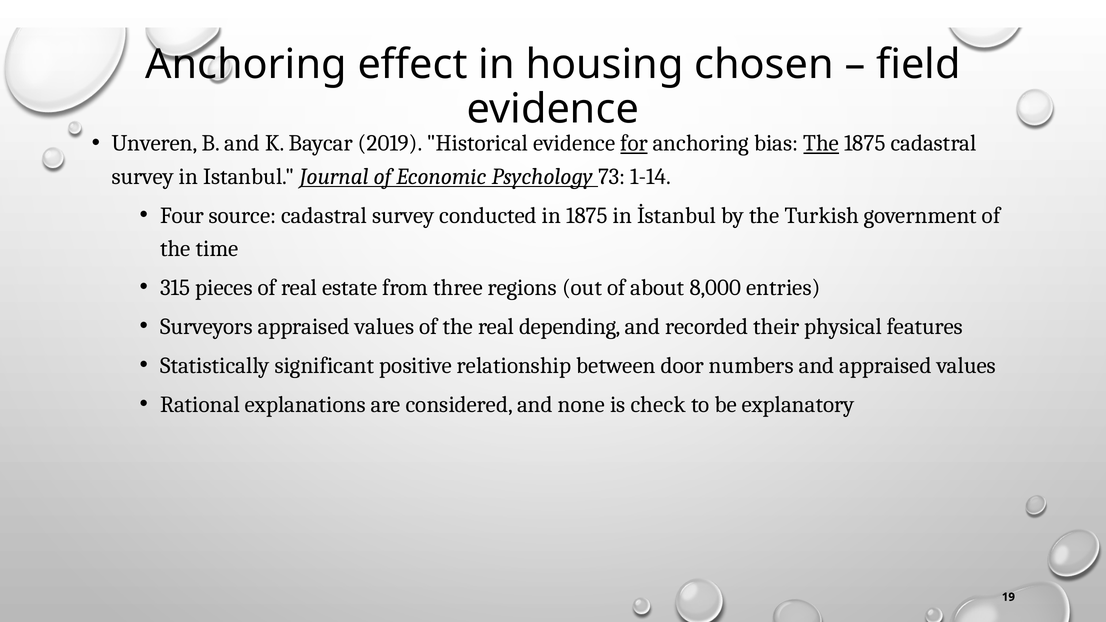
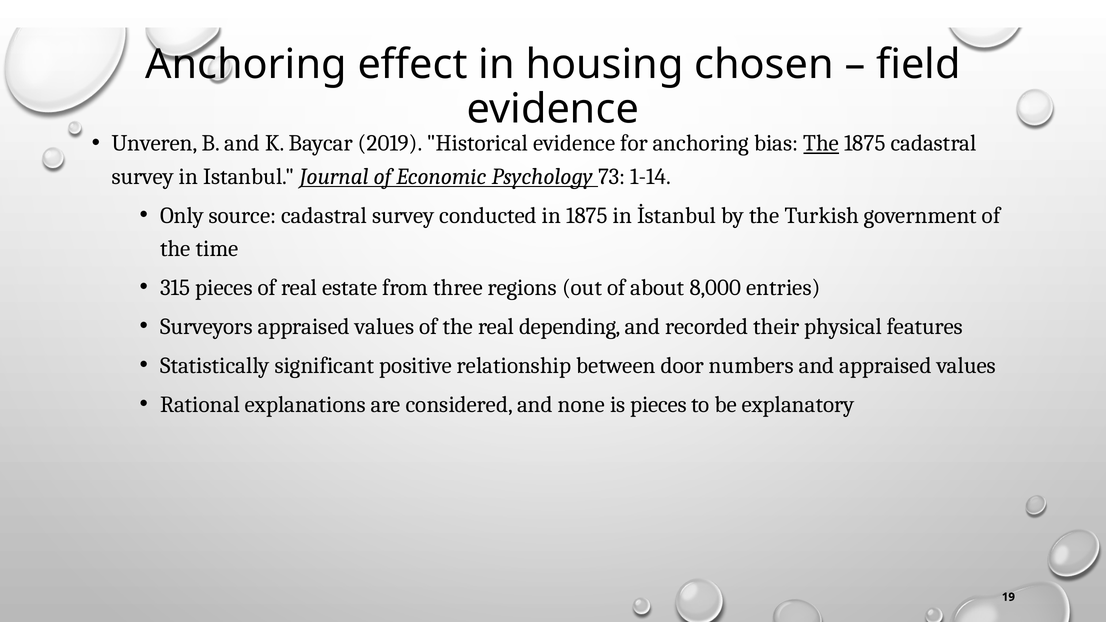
for underline: present -> none
Four: Four -> Only
is check: check -> pieces
